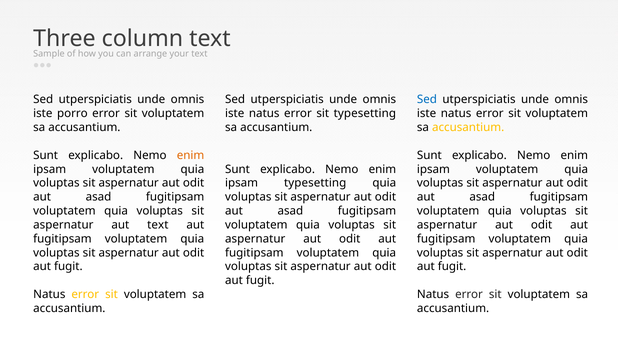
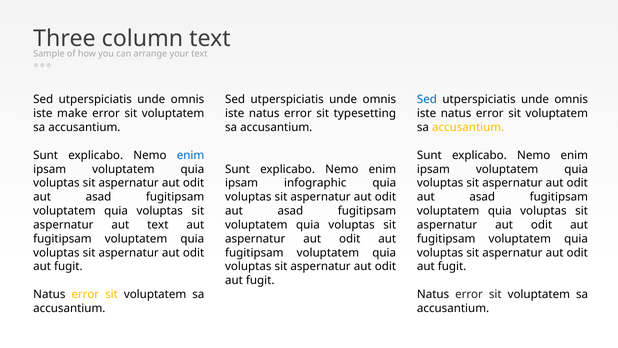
porro: porro -> make
enim at (191, 155) colour: orange -> blue
ipsam typesetting: typesetting -> infographic
